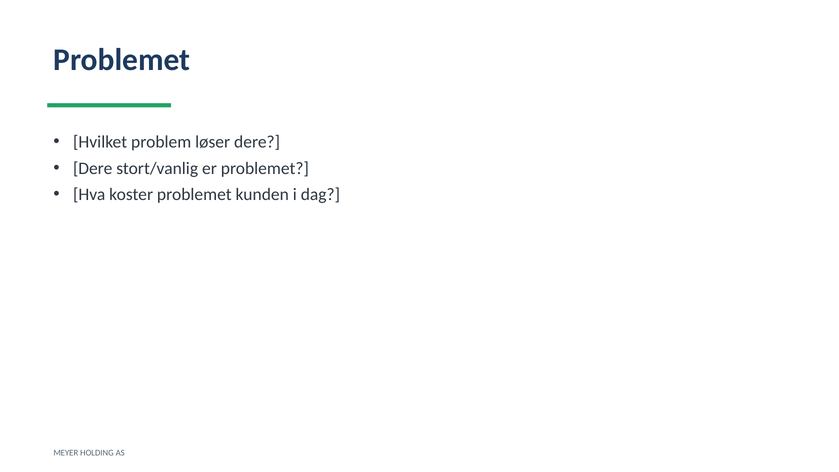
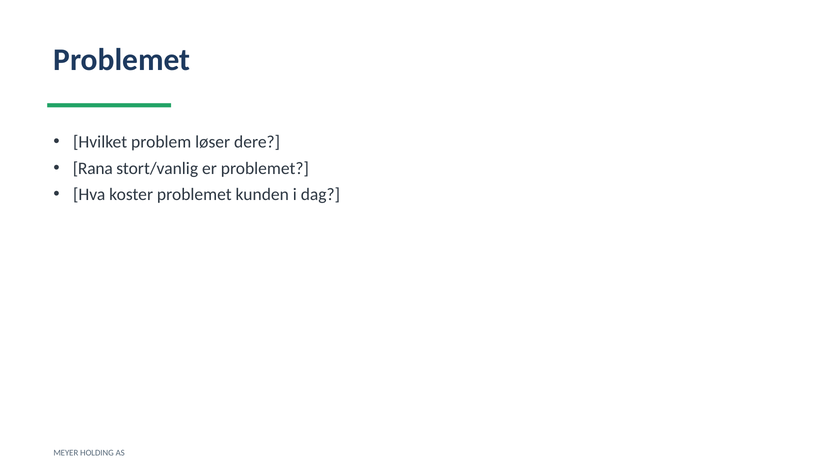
Dere at (93, 168): Dere -> Rana
